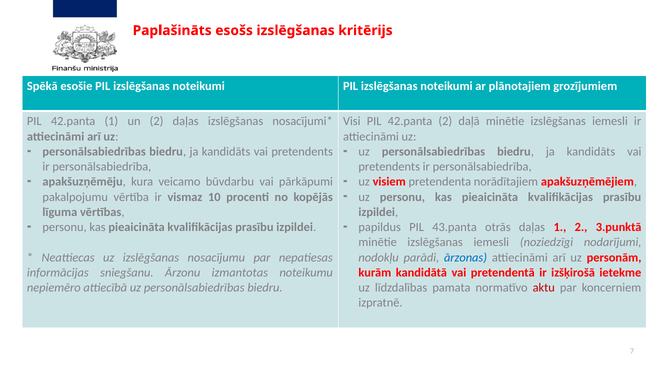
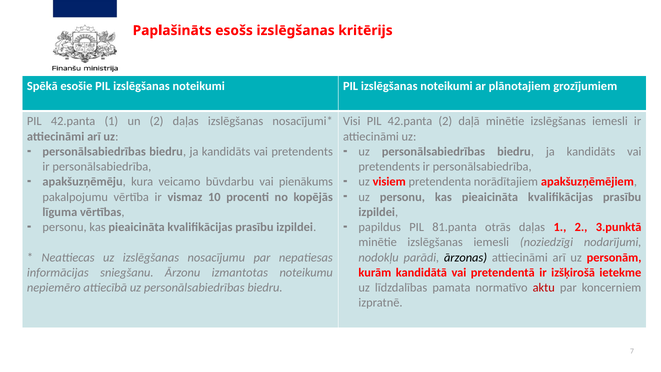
pārkāpumi: pārkāpumi -> pienākums
43.panta: 43.panta -> 81.panta
ārzonas colour: blue -> black
